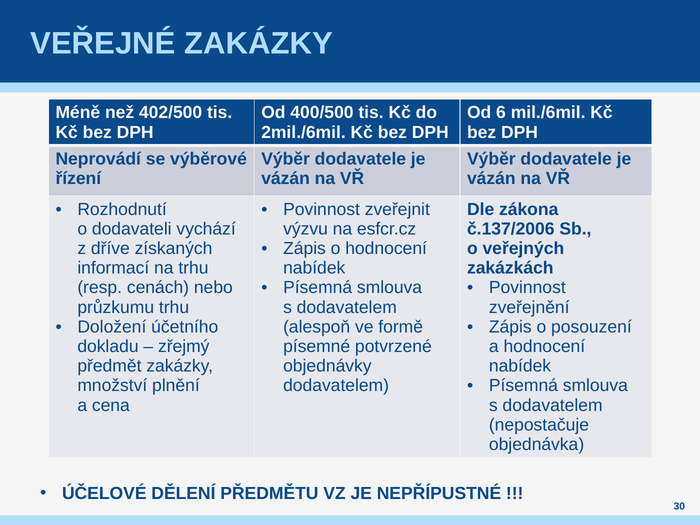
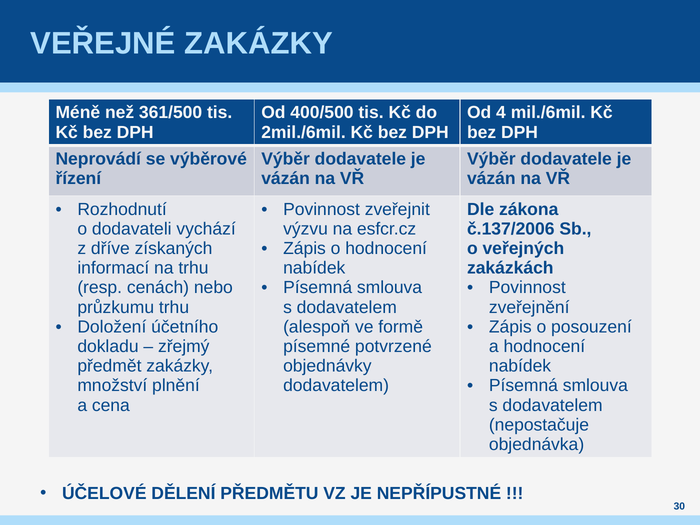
402/500: 402/500 -> 361/500
6: 6 -> 4
